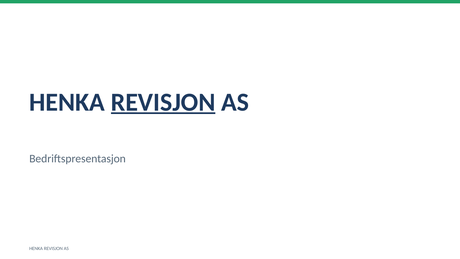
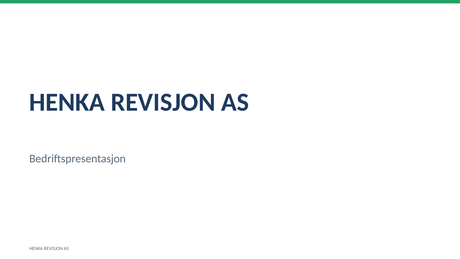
REVISJON at (163, 102) underline: present -> none
